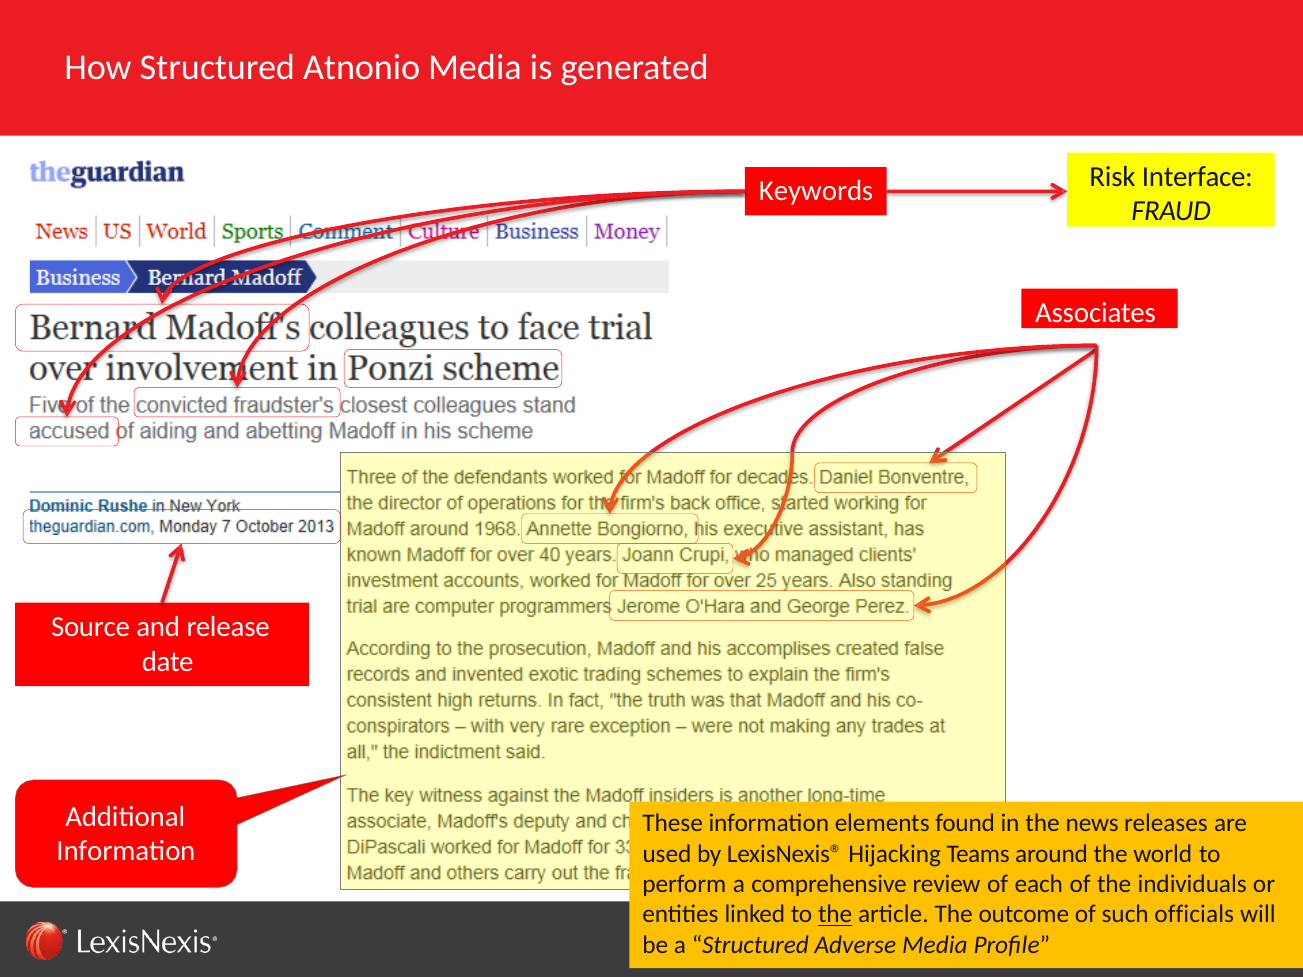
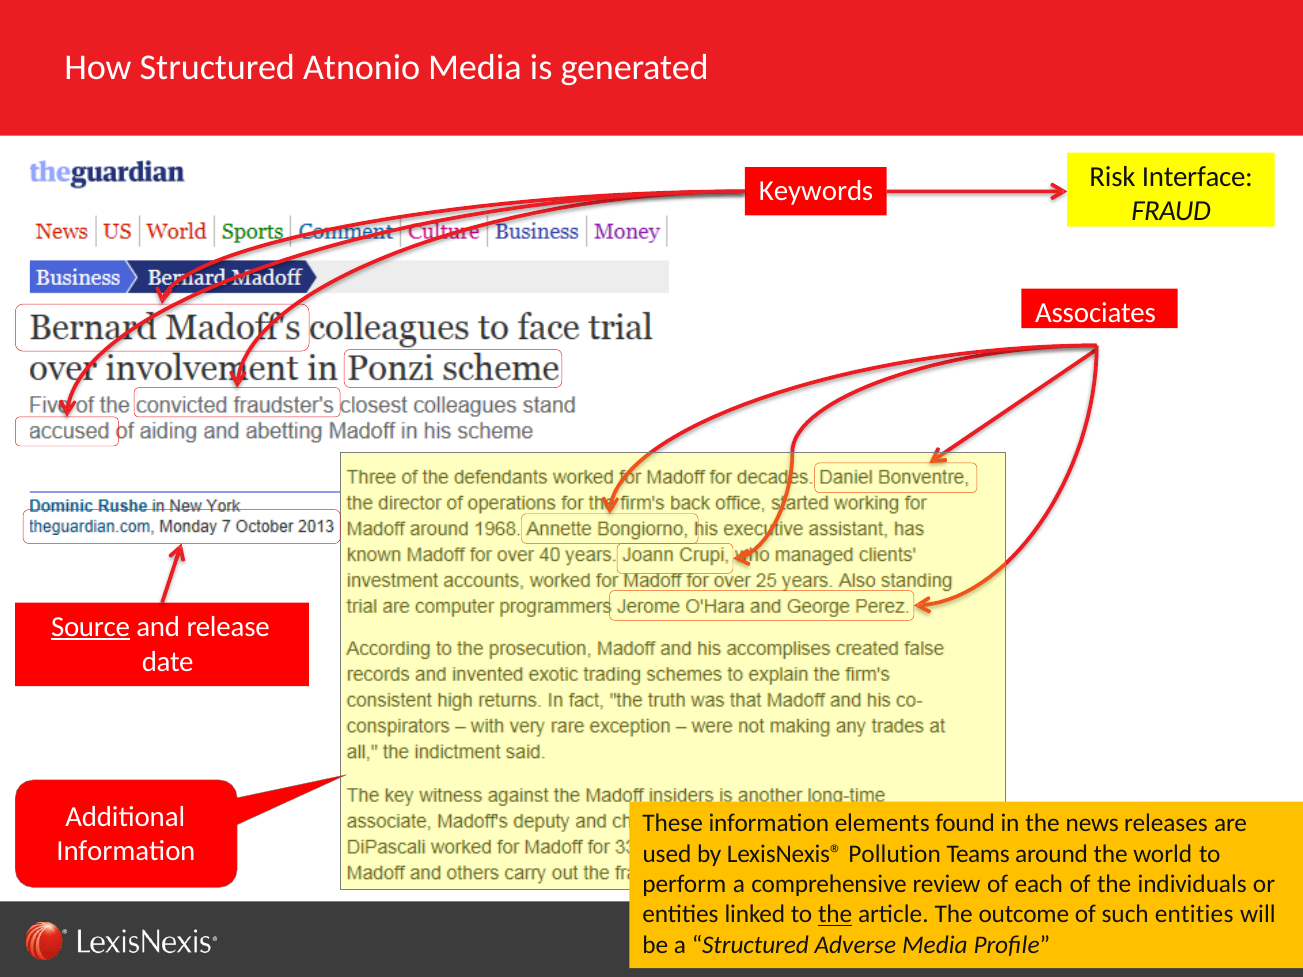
Source underline: none -> present
Hijacking: Hijacking -> Pollution
such officials: officials -> entities
